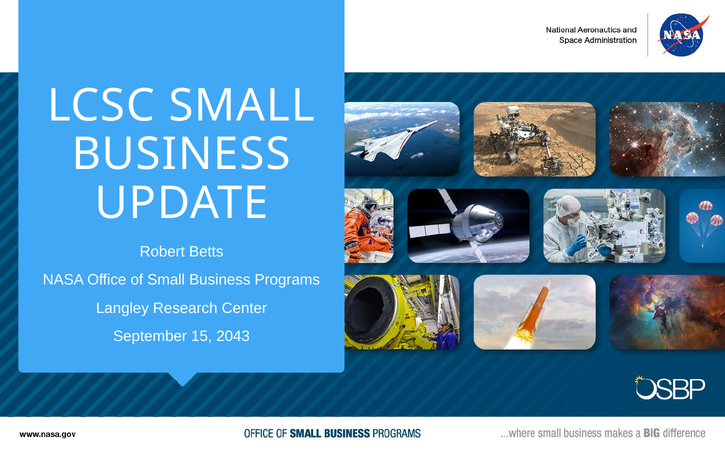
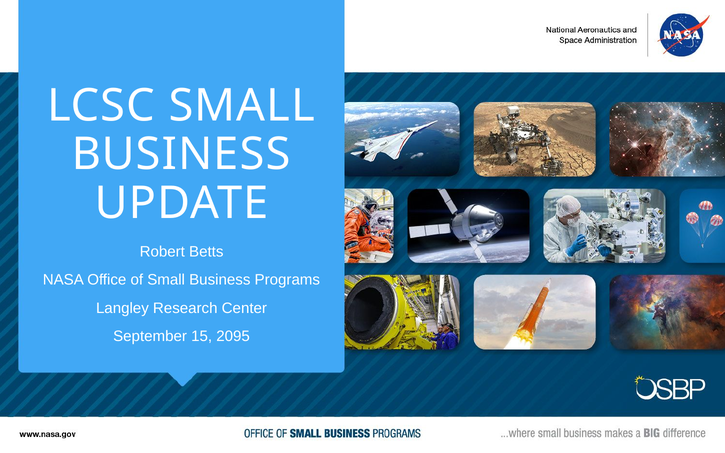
2043: 2043 -> 2095
